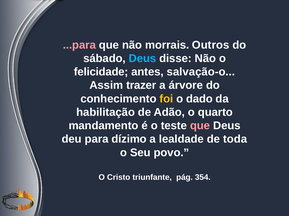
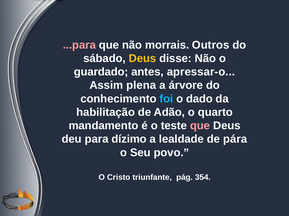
Deus at (142, 59) colour: light blue -> yellow
felicidade: felicidade -> guardado
salvação-o: salvação-o -> apressar-o
trazer: trazer -> plena
foi colour: yellow -> light blue
toda: toda -> pára
